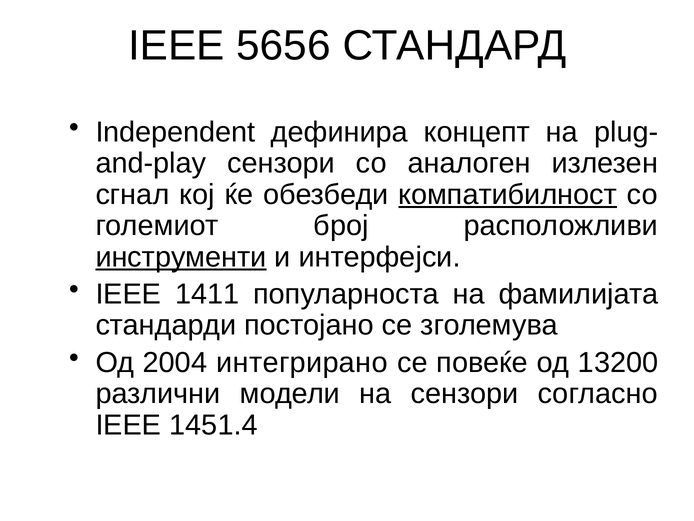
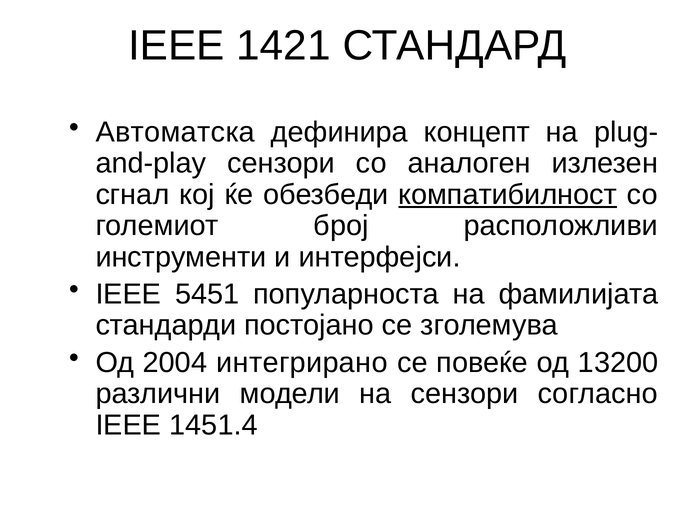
5656: 5656 -> 1421
Independent: Independent -> Автоматска
инструменти underline: present -> none
1411: 1411 -> 5451
